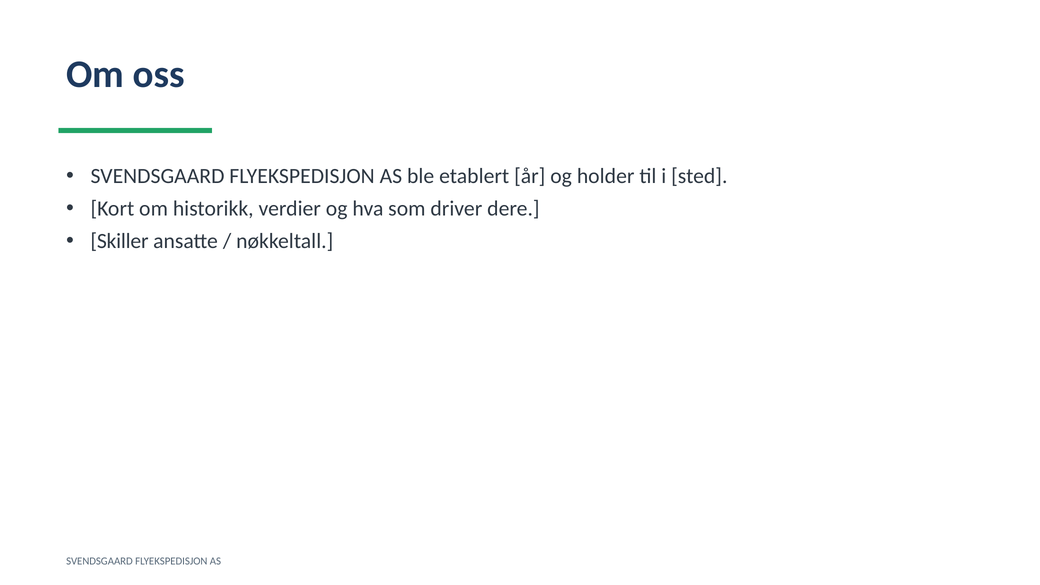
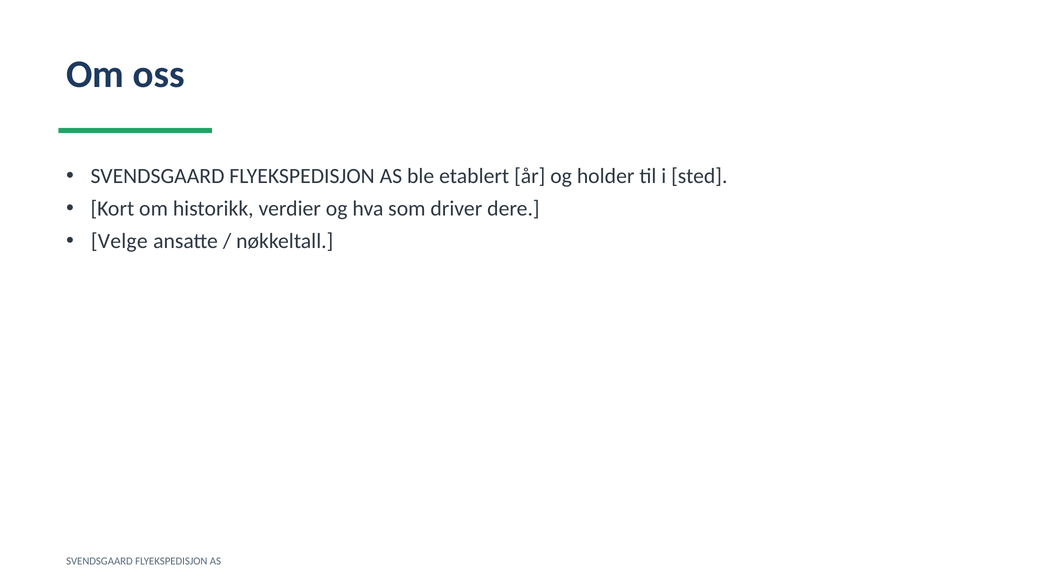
Skiller: Skiller -> Velge
